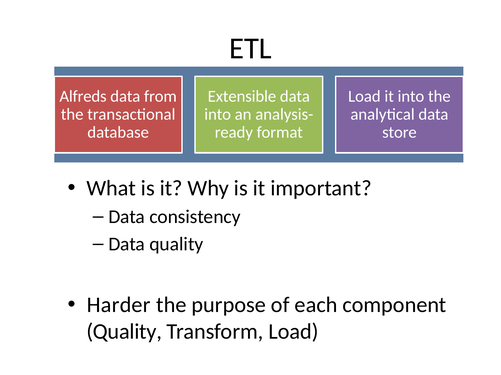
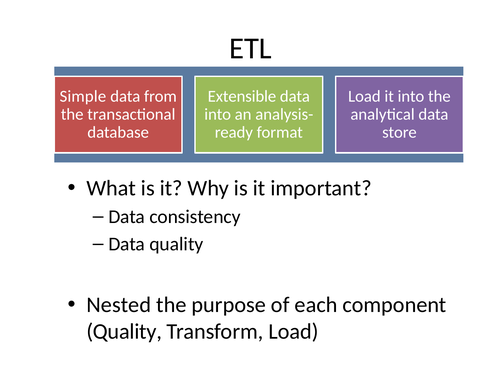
Alfreds: Alfreds -> Simple
Harder: Harder -> Nested
